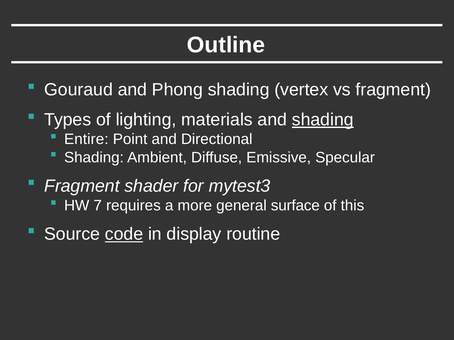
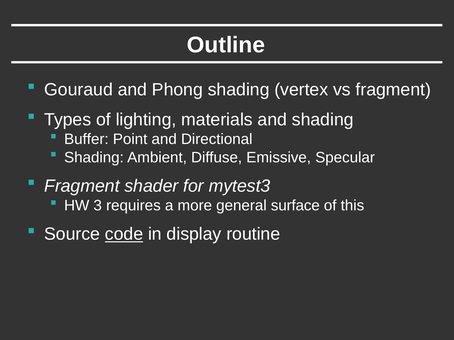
shading at (323, 120) underline: present -> none
Entire: Entire -> Buffer
7: 7 -> 3
